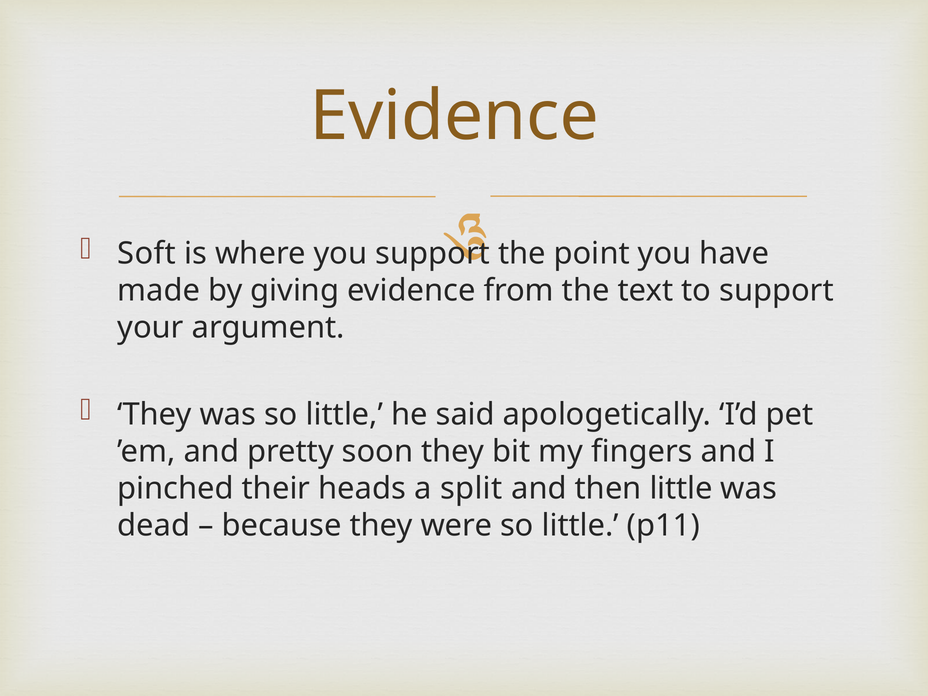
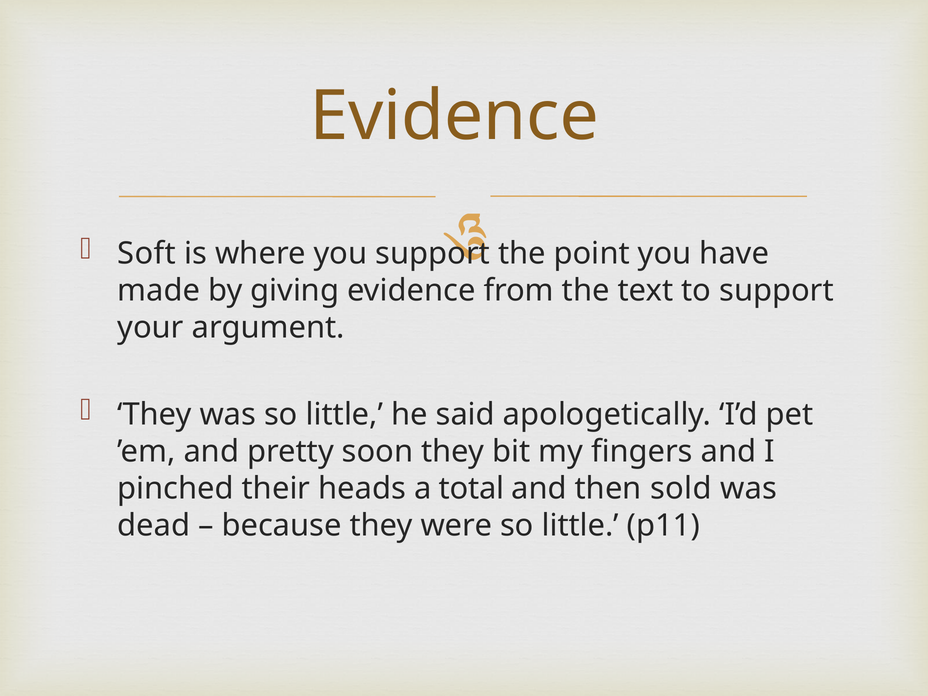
split: split -> total
then little: little -> sold
